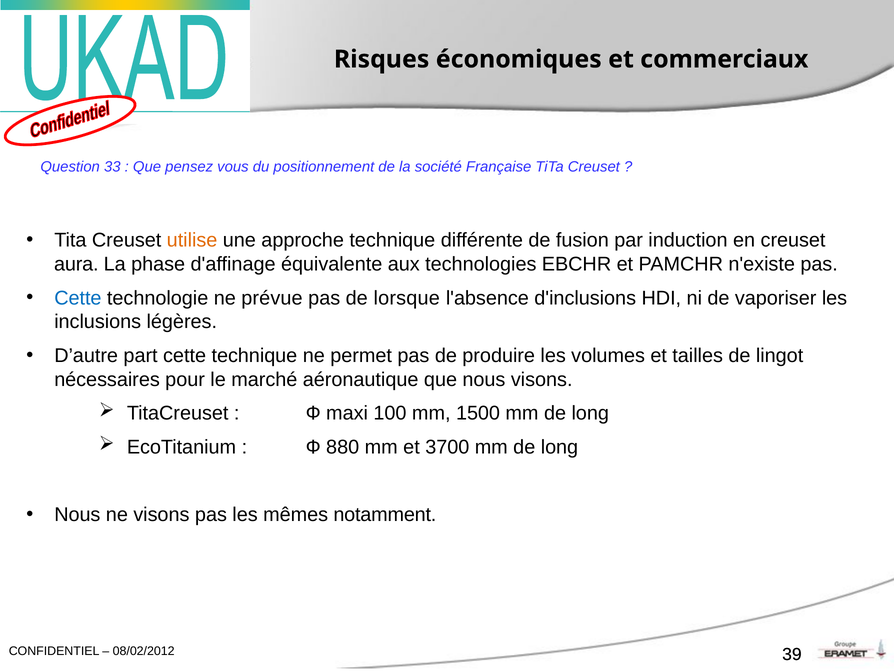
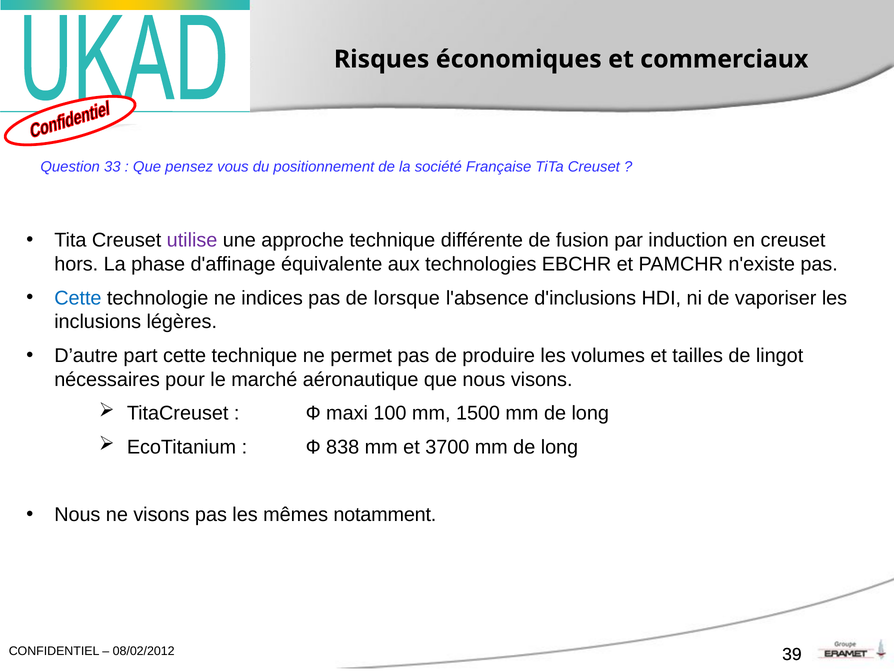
utilise colour: orange -> purple
aura: aura -> hors
prévue: prévue -> indices
880: 880 -> 838
